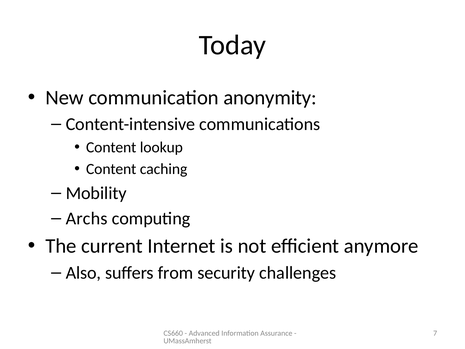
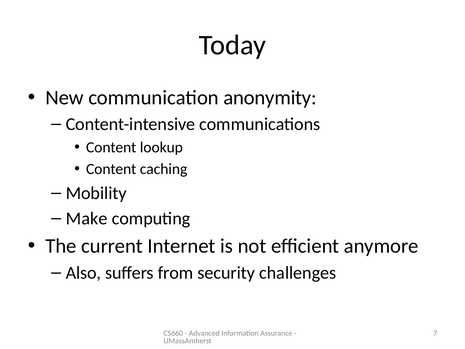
Archs: Archs -> Make
